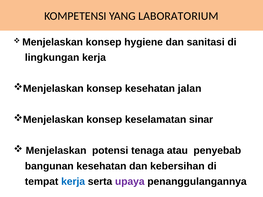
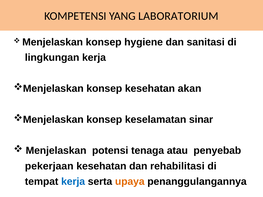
jalan: jalan -> akan
bangunan: bangunan -> pekerjaan
kebersihan: kebersihan -> rehabilitasi
upaya colour: purple -> orange
